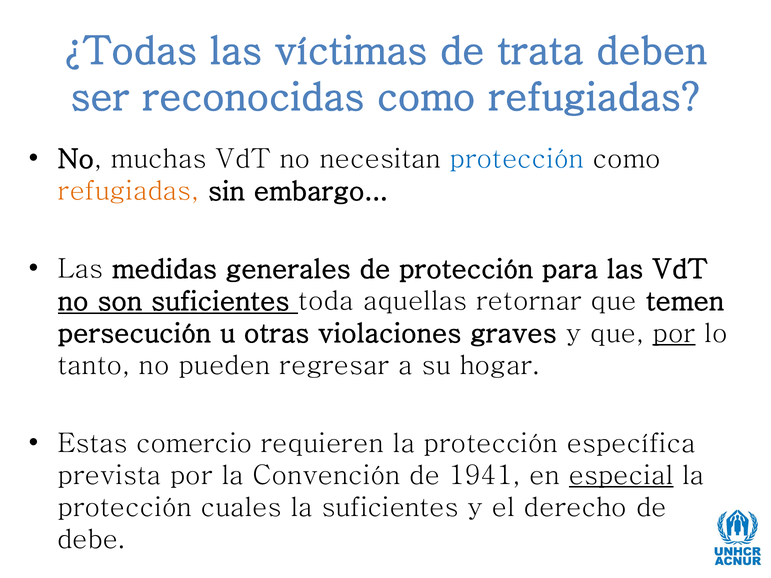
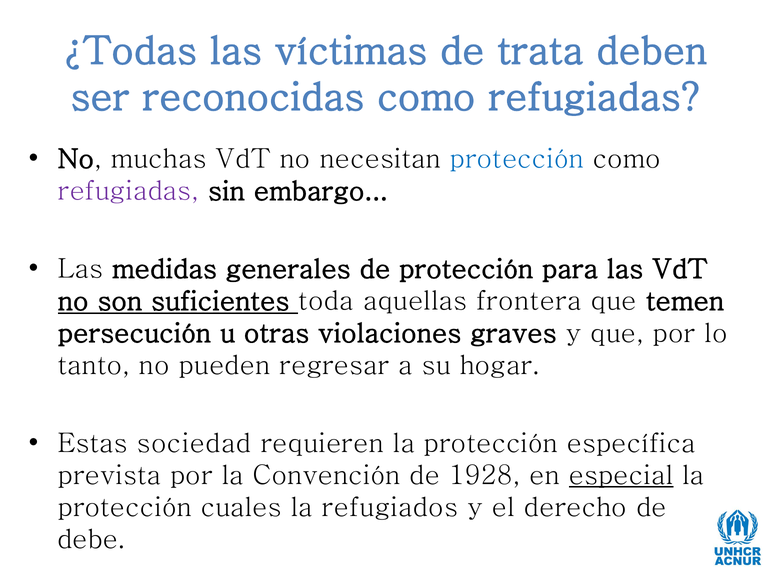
refugiadas at (128, 191) colour: orange -> purple
retornar: retornar -> frontera
por at (674, 333) underline: present -> none
comercio: comercio -> sociedad
1941: 1941 -> 1928
la suficientes: suficientes -> refugiados
